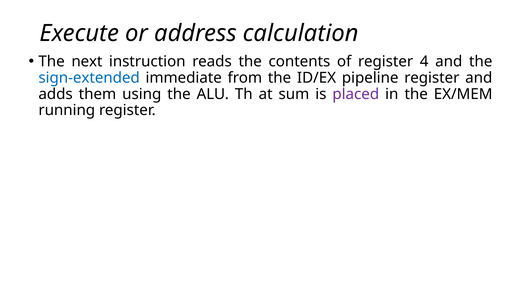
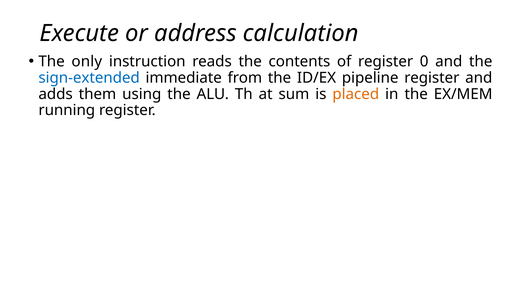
next: next -> only
4: 4 -> 0
placed colour: purple -> orange
